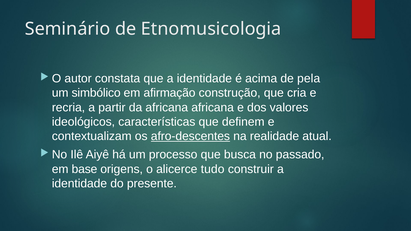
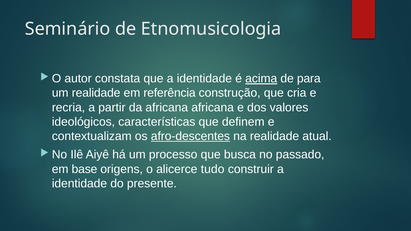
acima underline: none -> present
pela: pela -> para
um simbólico: simbólico -> realidade
afirmação: afirmação -> referência
